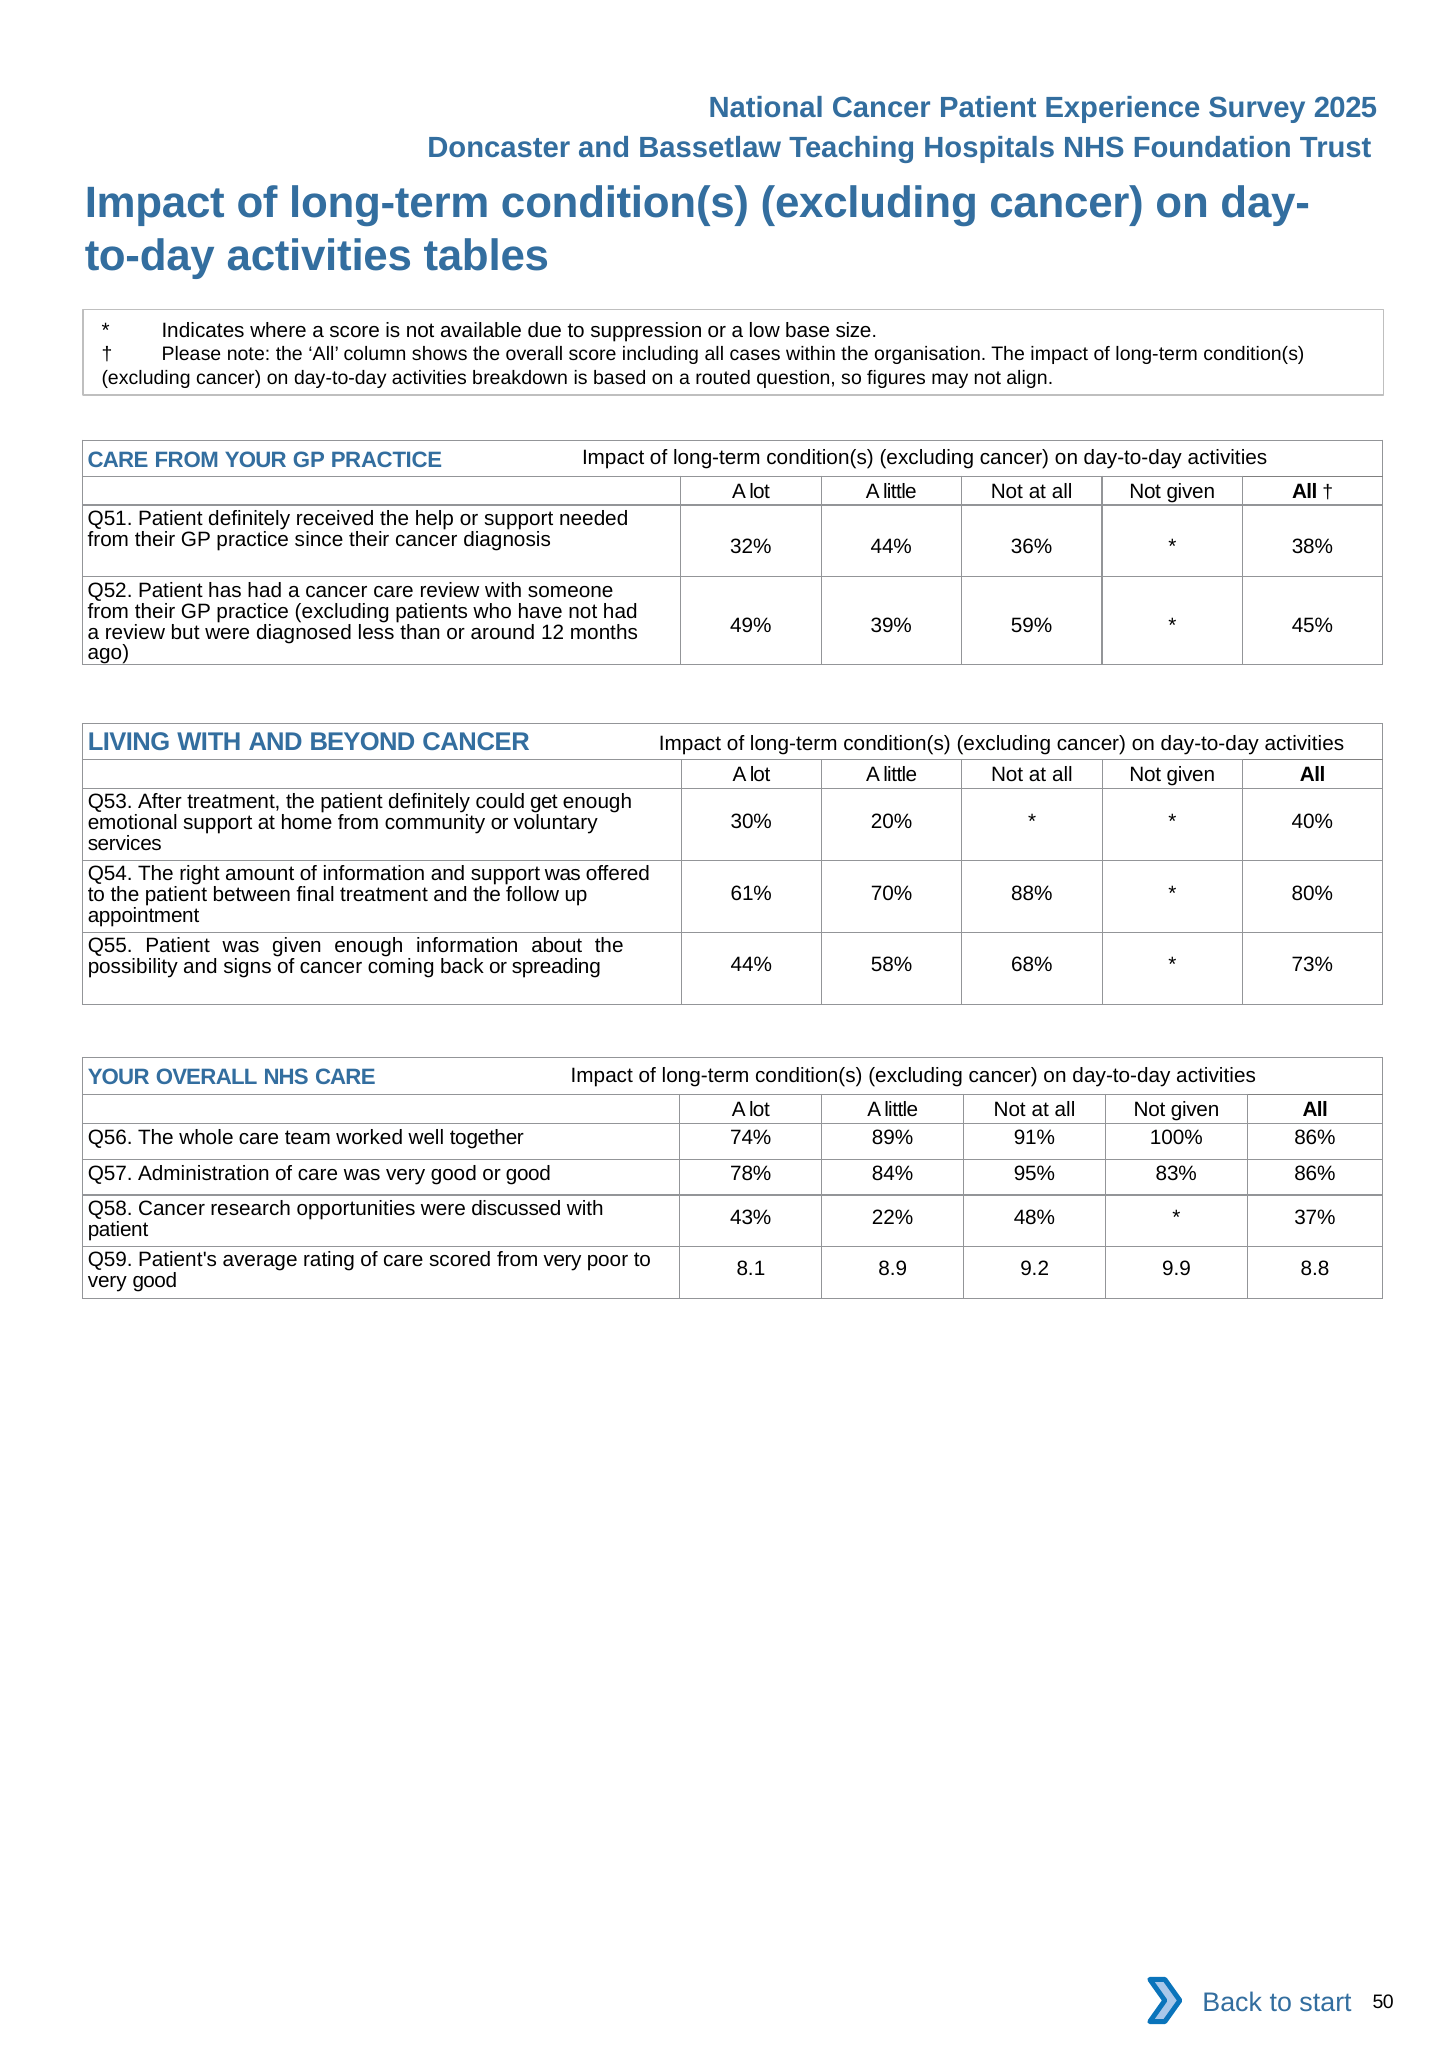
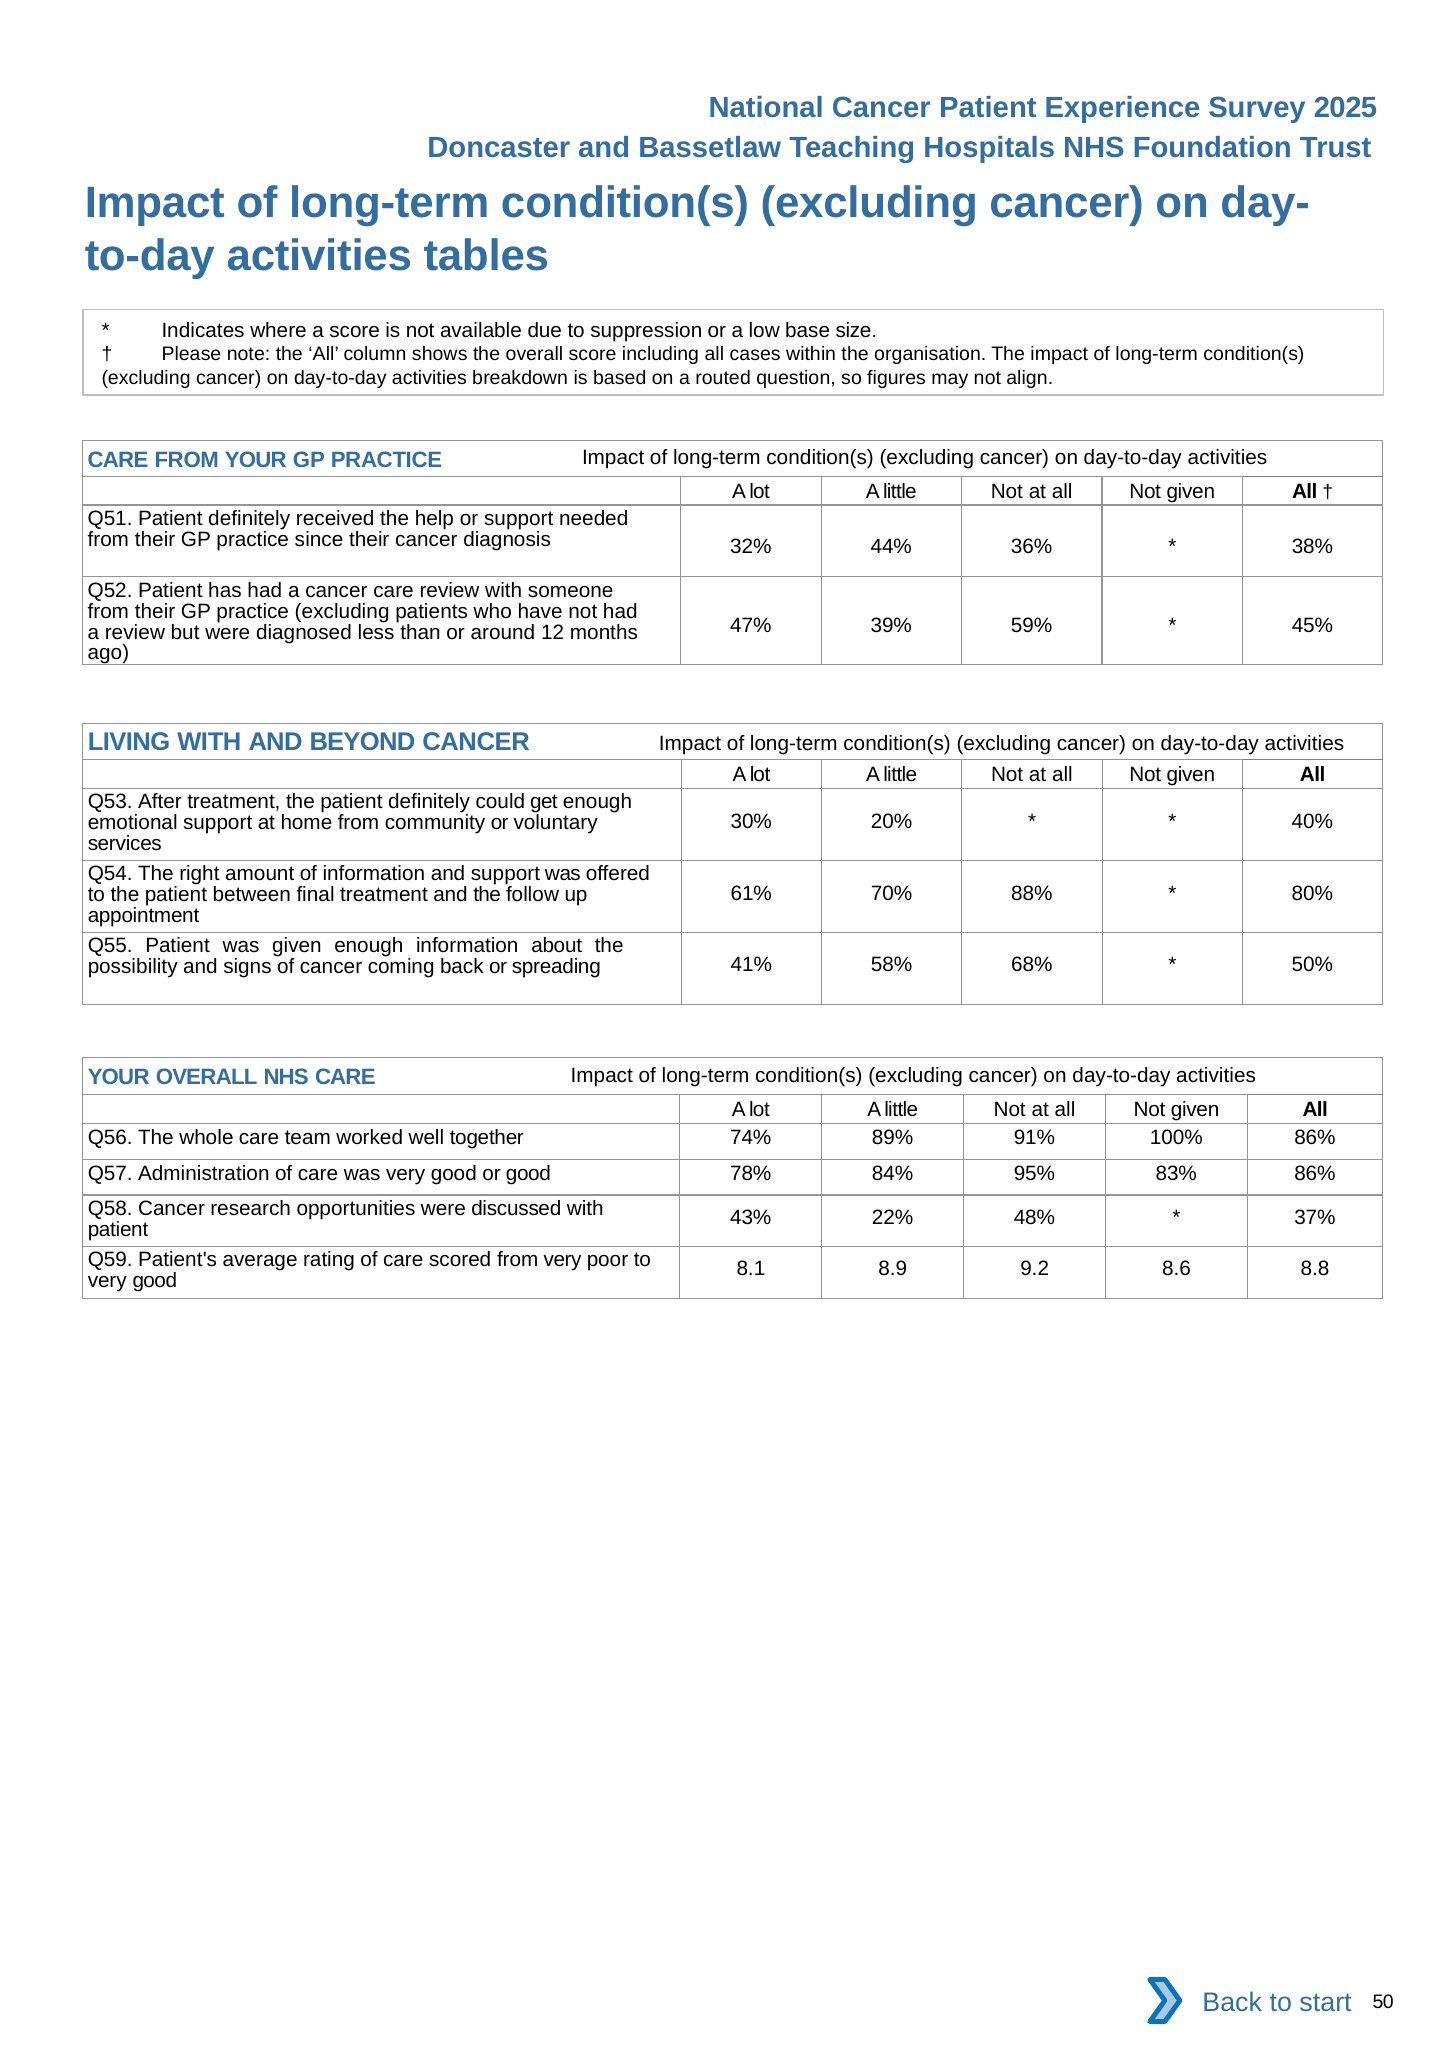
49%: 49% -> 47%
spreading 44%: 44% -> 41%
73%: 73% -> 50%
9.9: 9.9 -> 8.6
